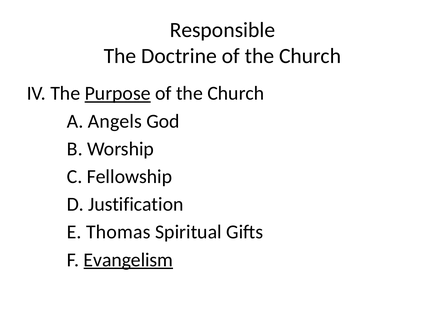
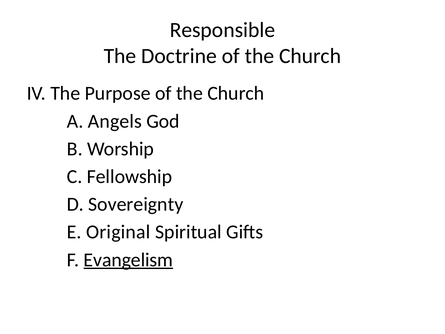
Purpose underline: present -> none
Justification: Justification -> Sovereignty
Thomas: Thomas -> Original
